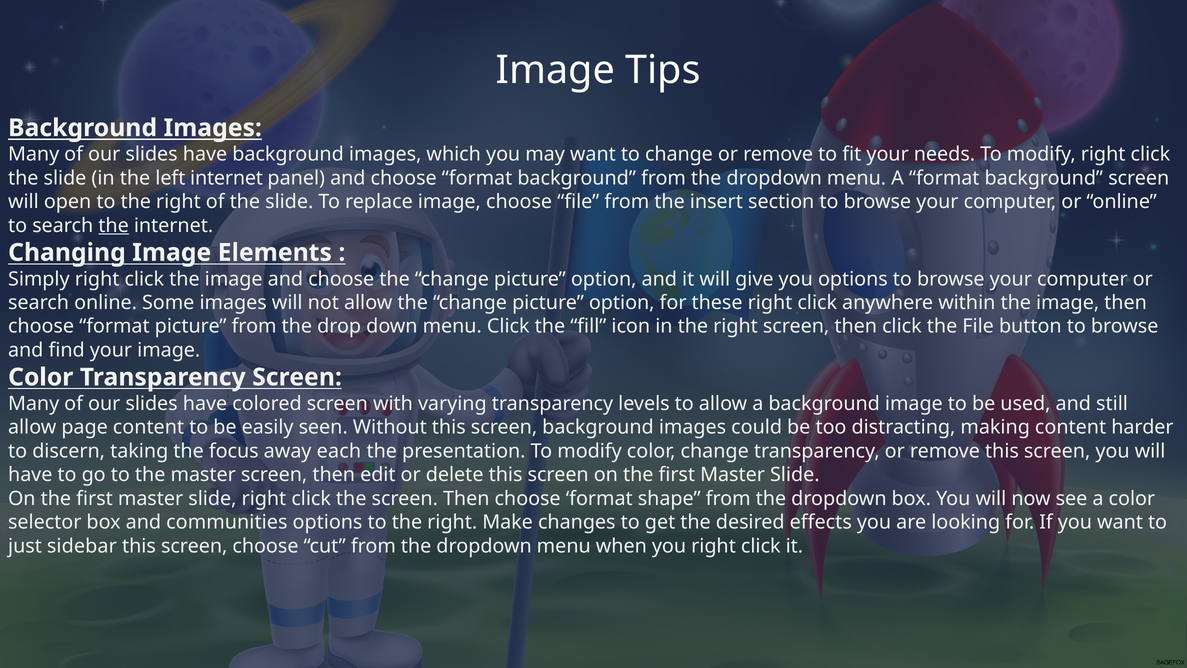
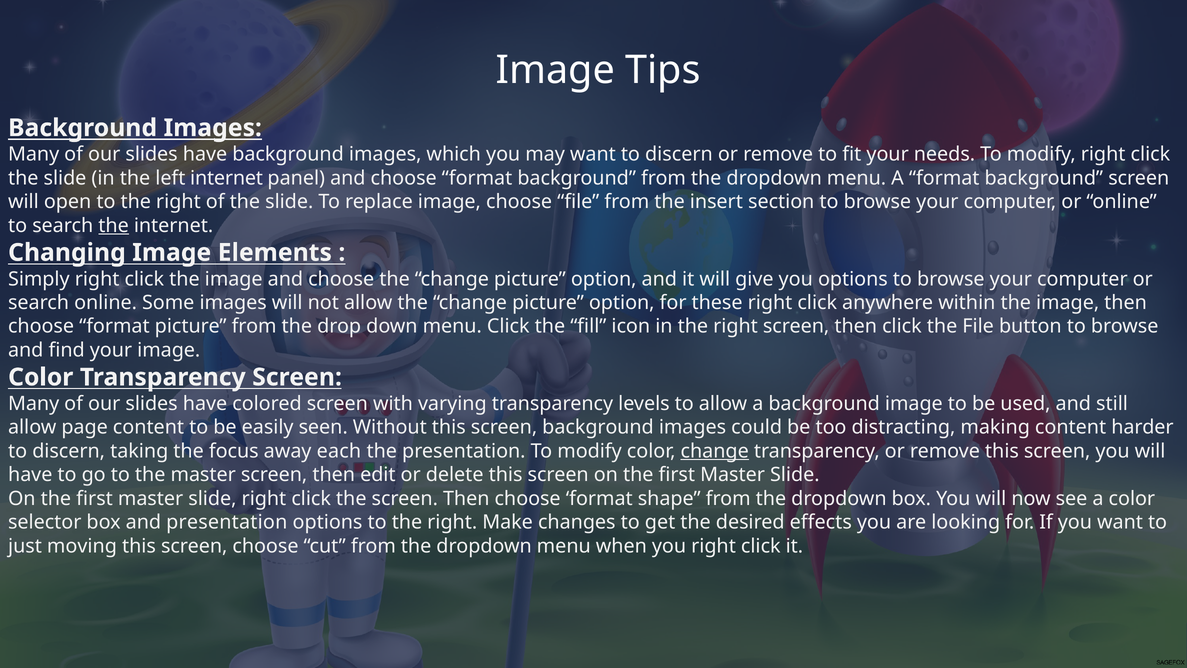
want to change: change -> discern
change at (715, 451) underline: none -> present
and communities: communities -> presentation
sidebar: sidebar -> moving
